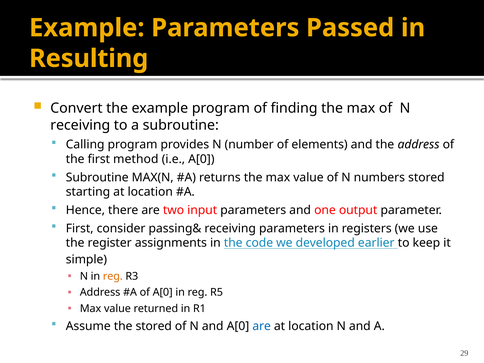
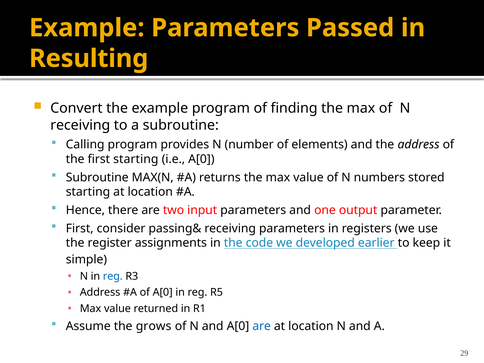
first method: method -> starting
reg at (113, 276) colour: orange -> blue
the stored: stored -> grows
